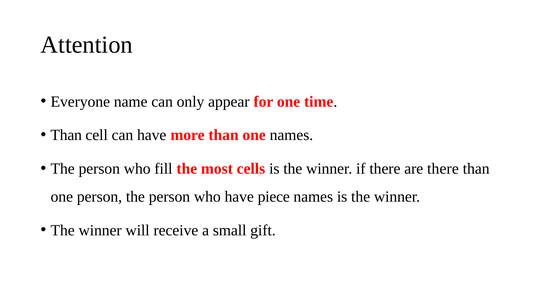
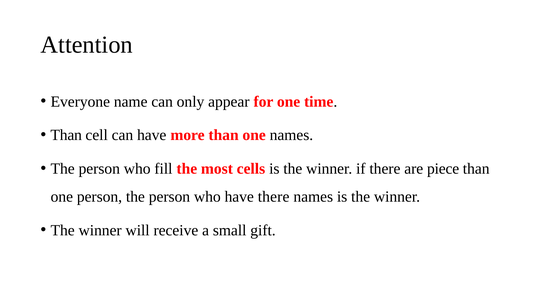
are there: there -> piece
have piece: piece -> there
